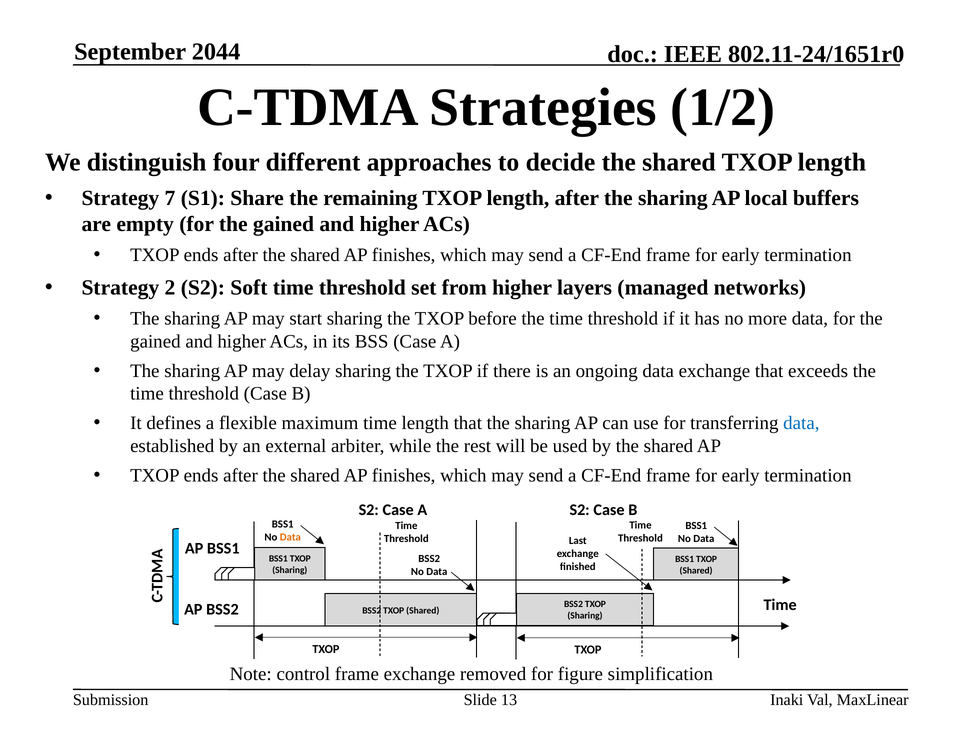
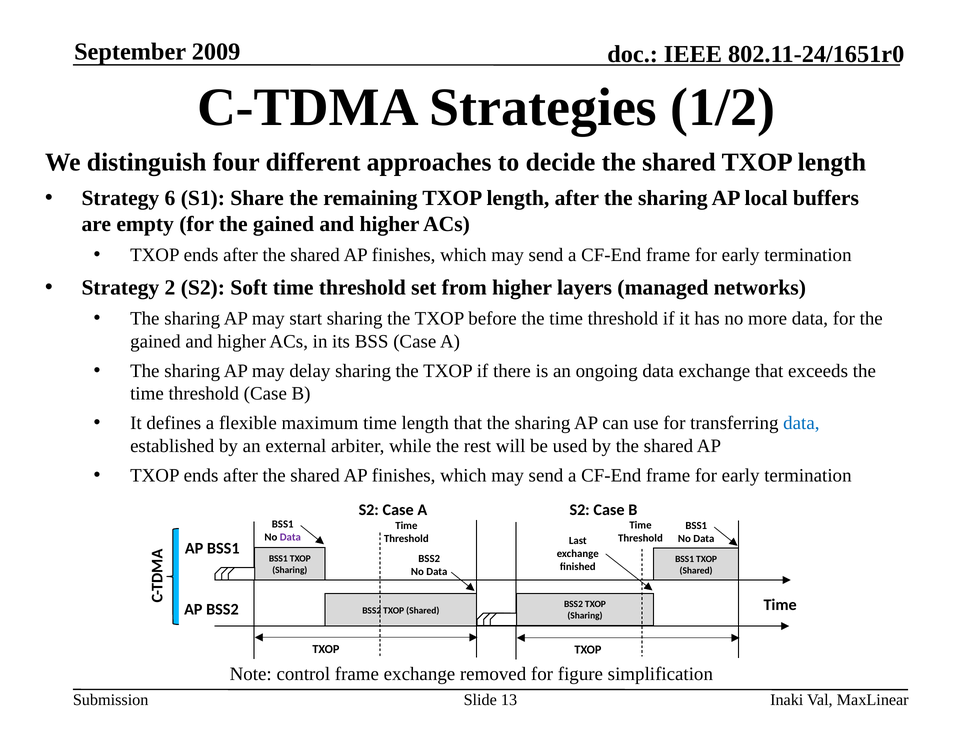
2044: 2044 -> 2009
7: 7 -> 6
Data at (290, 537) colour: orange -> purple
